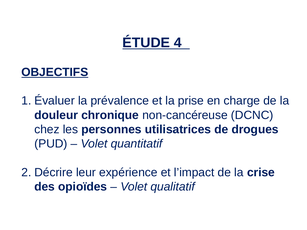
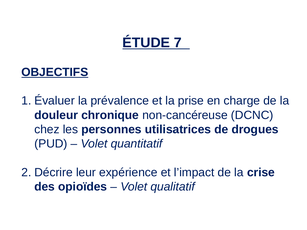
4: 4 -> 7
